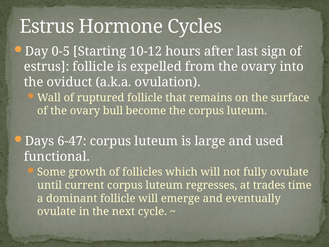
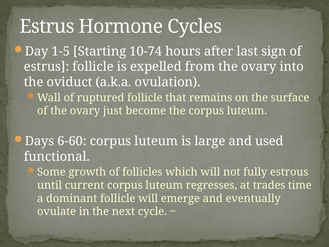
0-5: 0-5 -> 1-5
10-12: 10-12 -> 10-74
bull: bull -> just
6-47: 6-47 -> 6-60
fully ovulate: ovulate -> estrous
